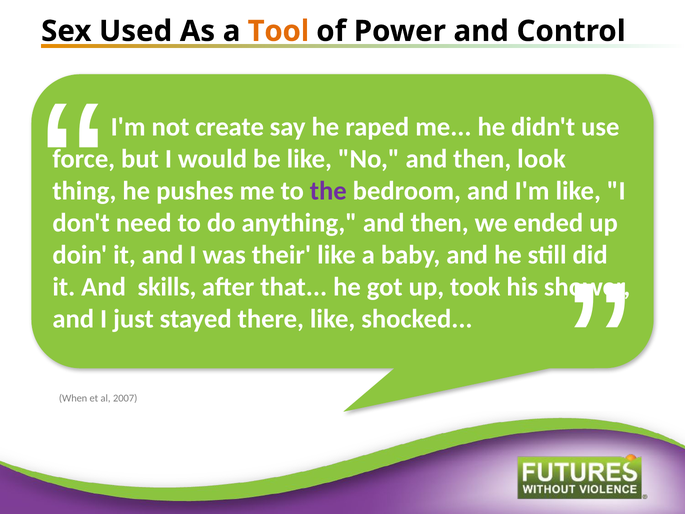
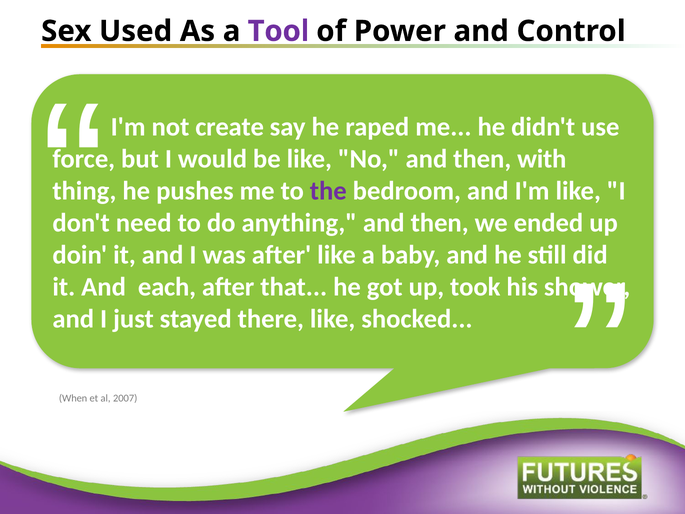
Tool colour: orange -> purple
look: look -> with
was their: their -> after
skills: skills -> each
